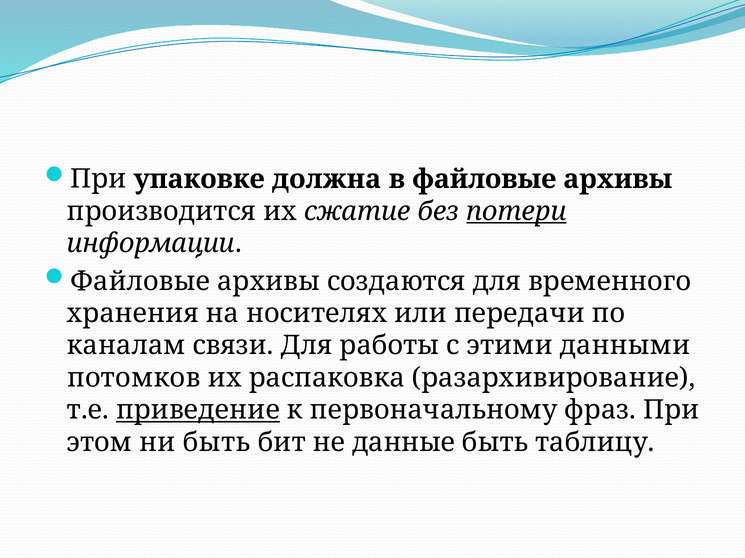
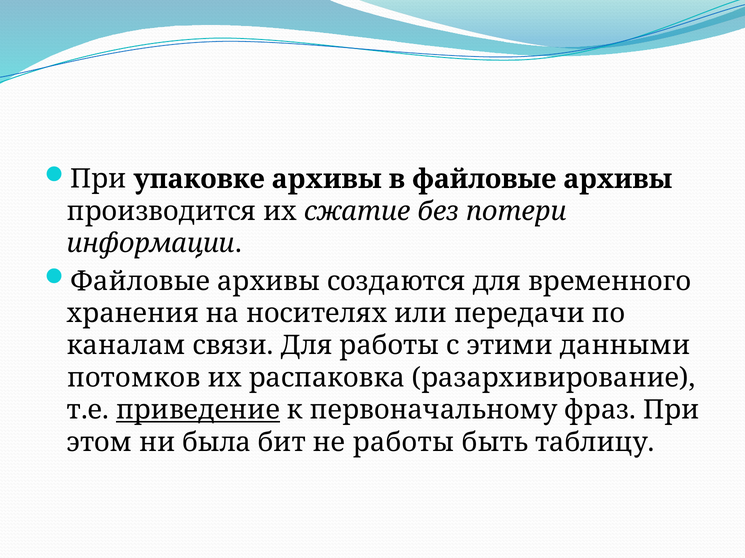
упаковке должна: должна -> архивы
потери underline: present -> none
ни быть: быть -> была
не данные: данные -> работы
